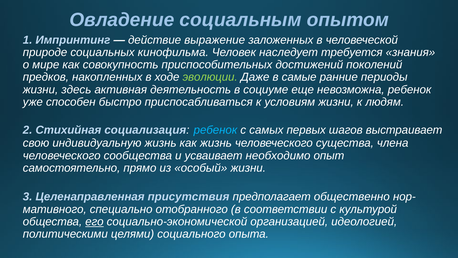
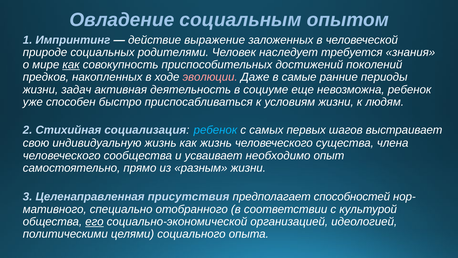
кинофильма: кинофильма -> родителями
как at (71, 65) underline: none -> present
эволюции colour: light green -> pink
здесь: здесь -> задач
особый: особый -> разным
общественно: общественно -> способностей
